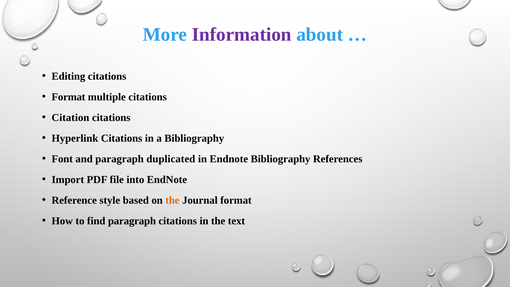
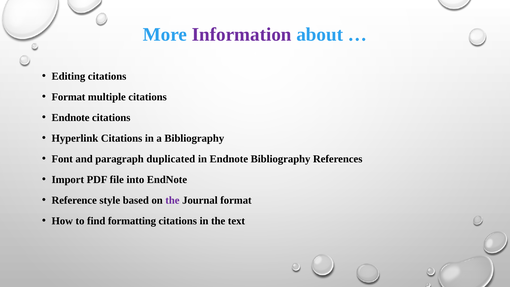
Citation at (70, 118): Citation -> Endnote
the at (172, 200) colour: orange -> purple
find paragraph: paragraph -> formatting
